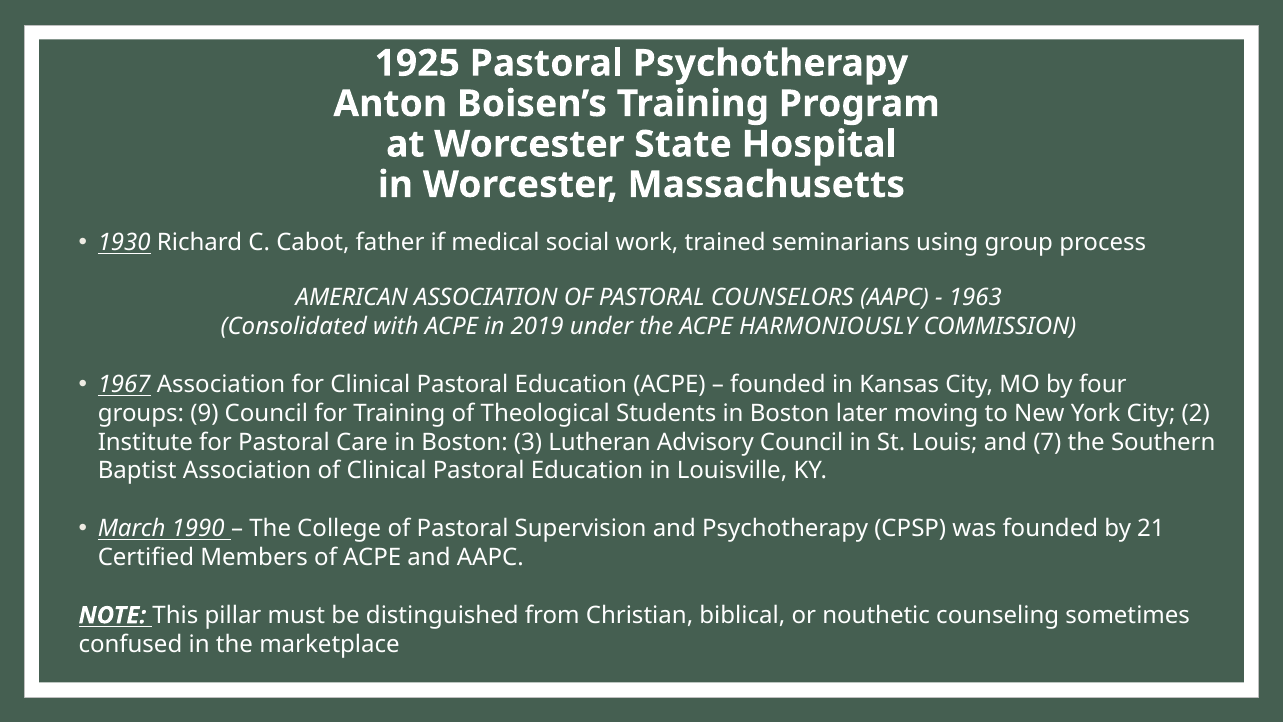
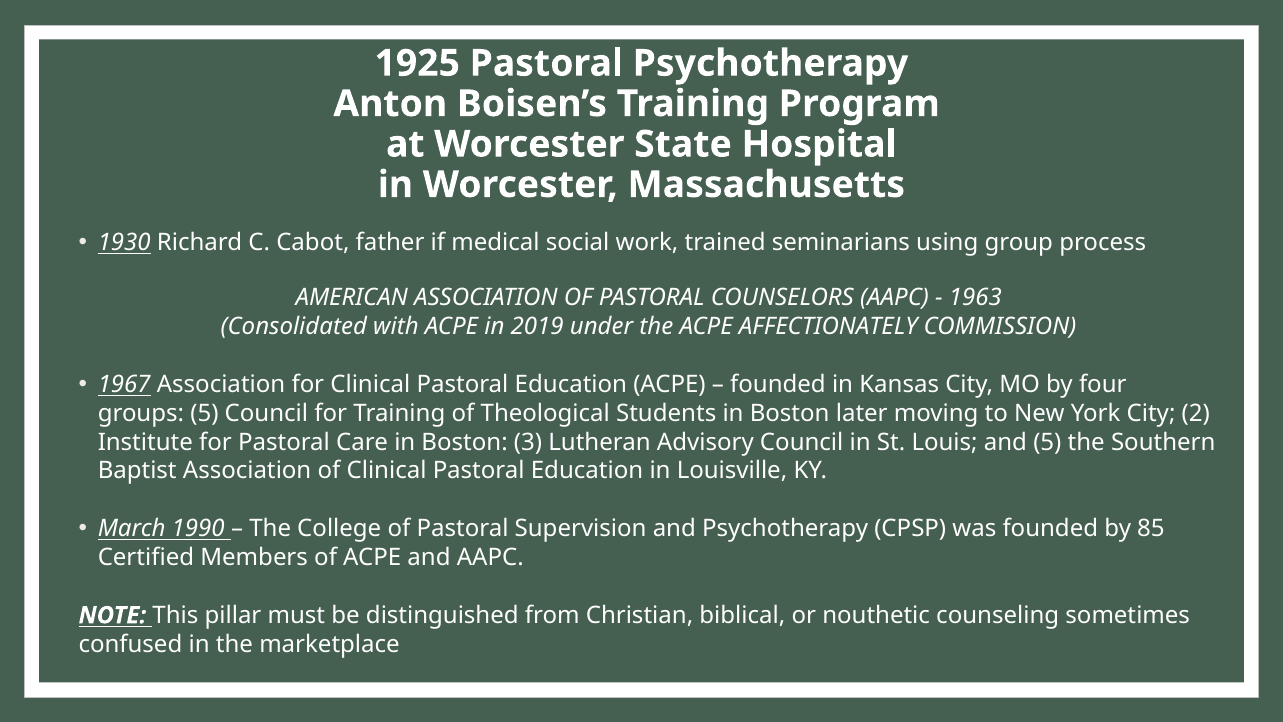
HARMONIOUSLY: HARMONIOUSLY -> AFFECTIONATELY
groups 9: 9 -> 5
and 7: 7 -> 5
21: 21 -> 85
